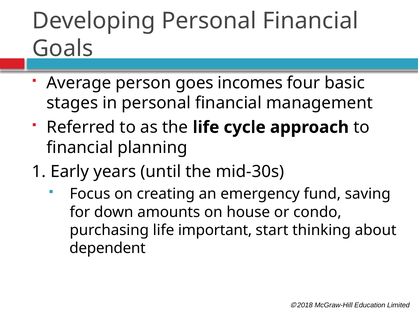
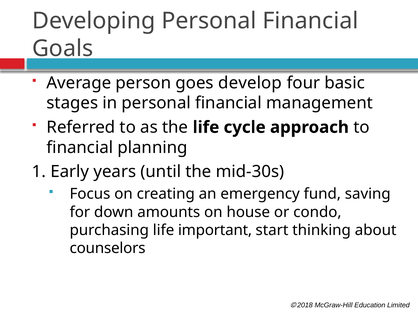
incomes: incomes -> develop
dependent: dependent -> counselors
